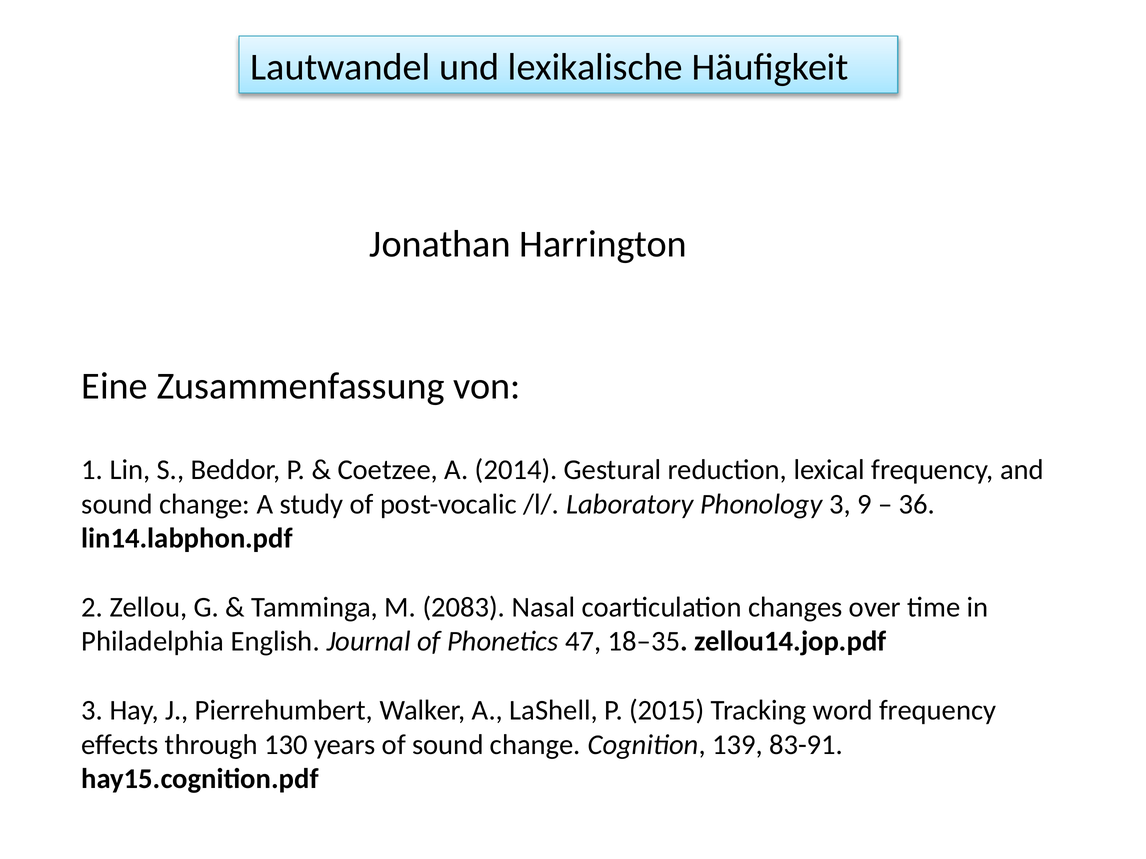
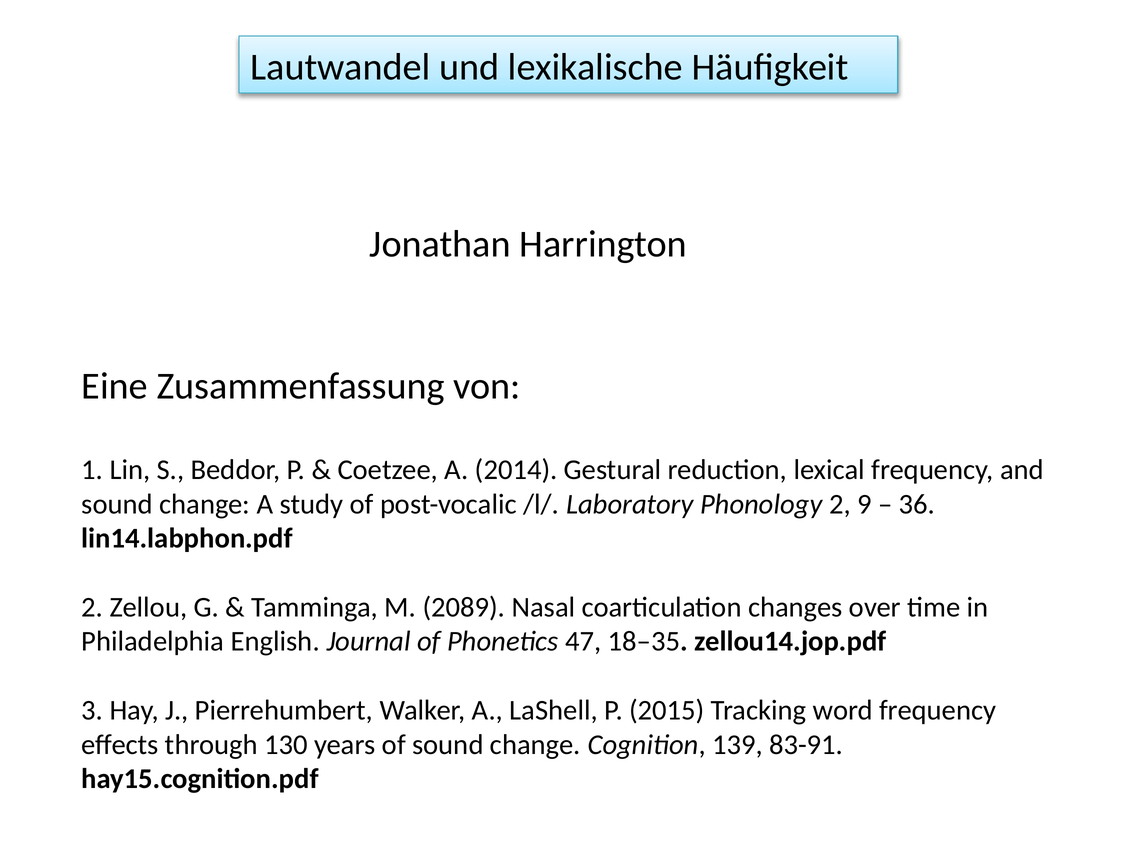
Phonology 3: 3 -> 2
2083: 2083 -> 2089
